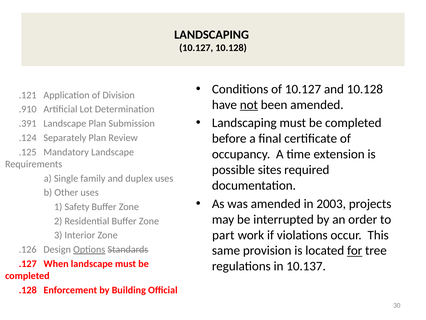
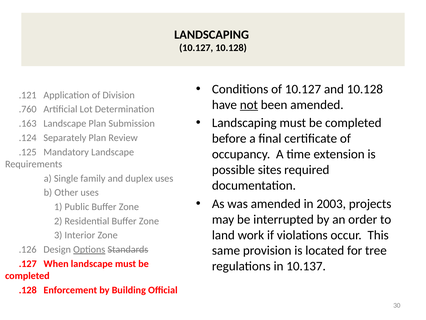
.910: .910 -> .760
.391: .391 -> .163
Safety: Safety -> Public
part: part -> land
for underline: present -> none
